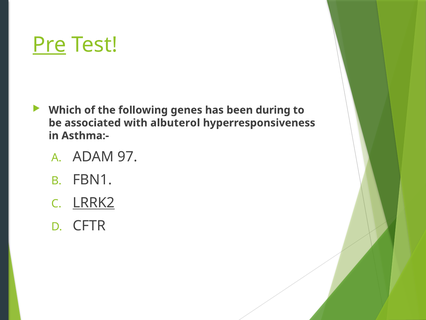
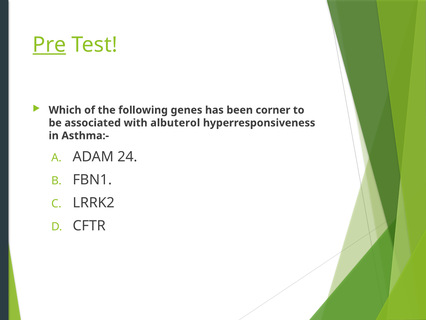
during: during -> corner
97: 97 -> 24
LRRK2 underline: present -> none
